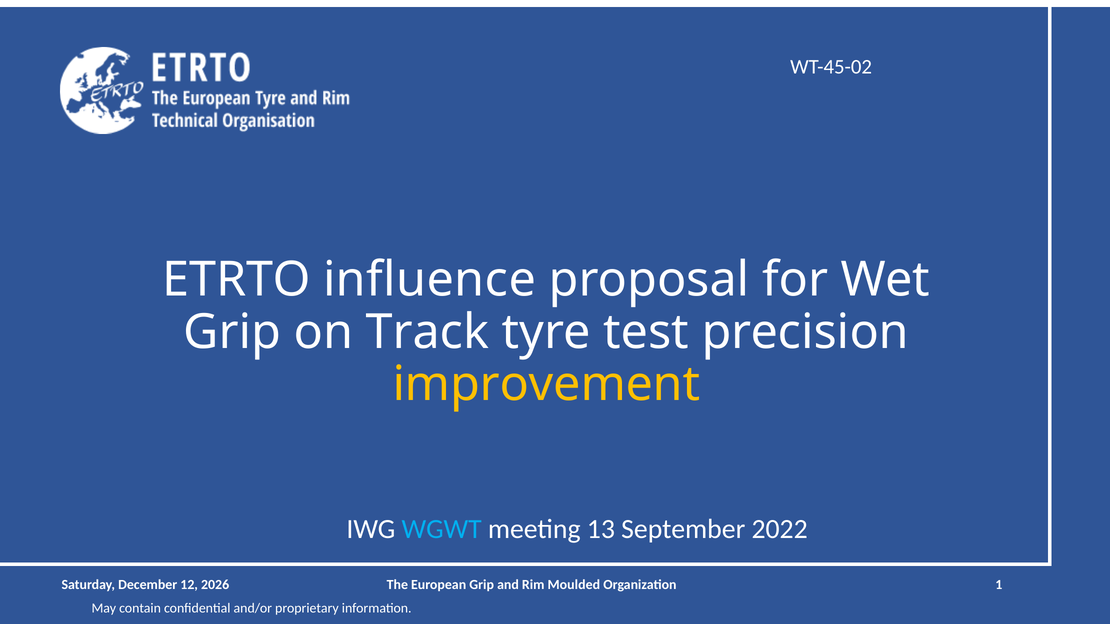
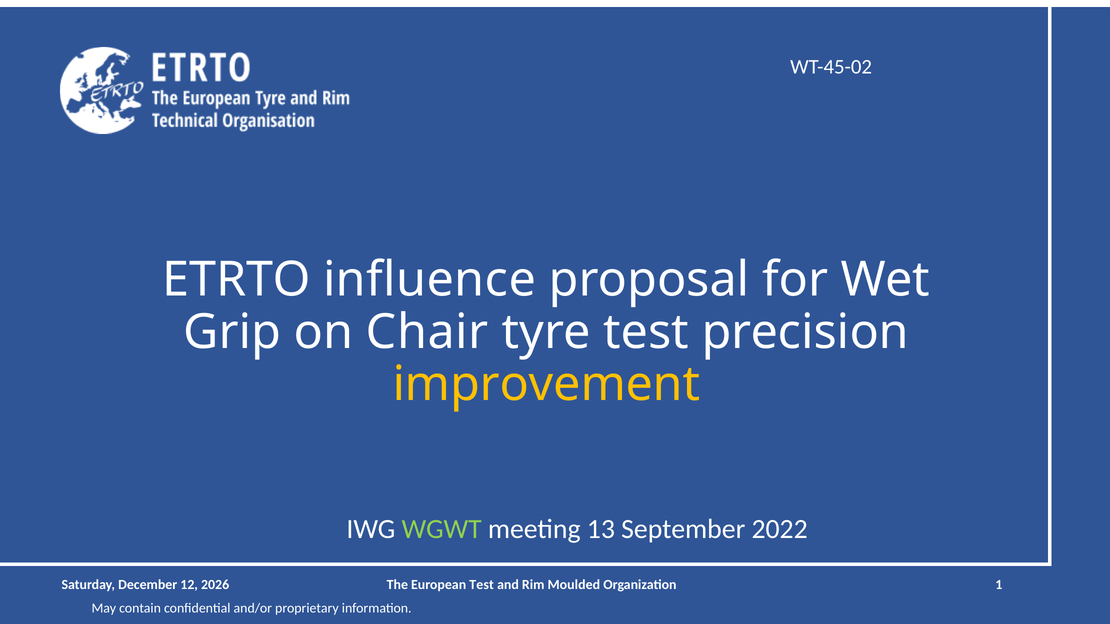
Track: Track -> Chair
WGWT colour: light blue -> light green
European Grip: Grip -> Test
